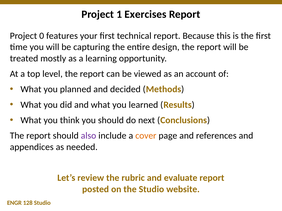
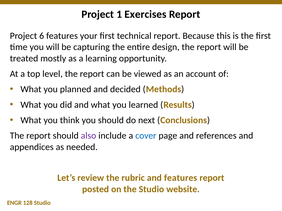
0: 0 -> 6
cover colour: orange -> blue
and evaluate: evaluate -> features
